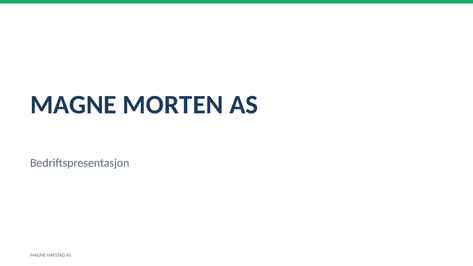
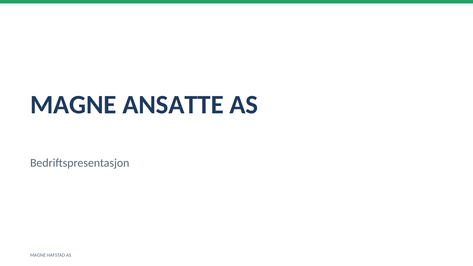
MORTEN: MORTEN -> ANSATTE
